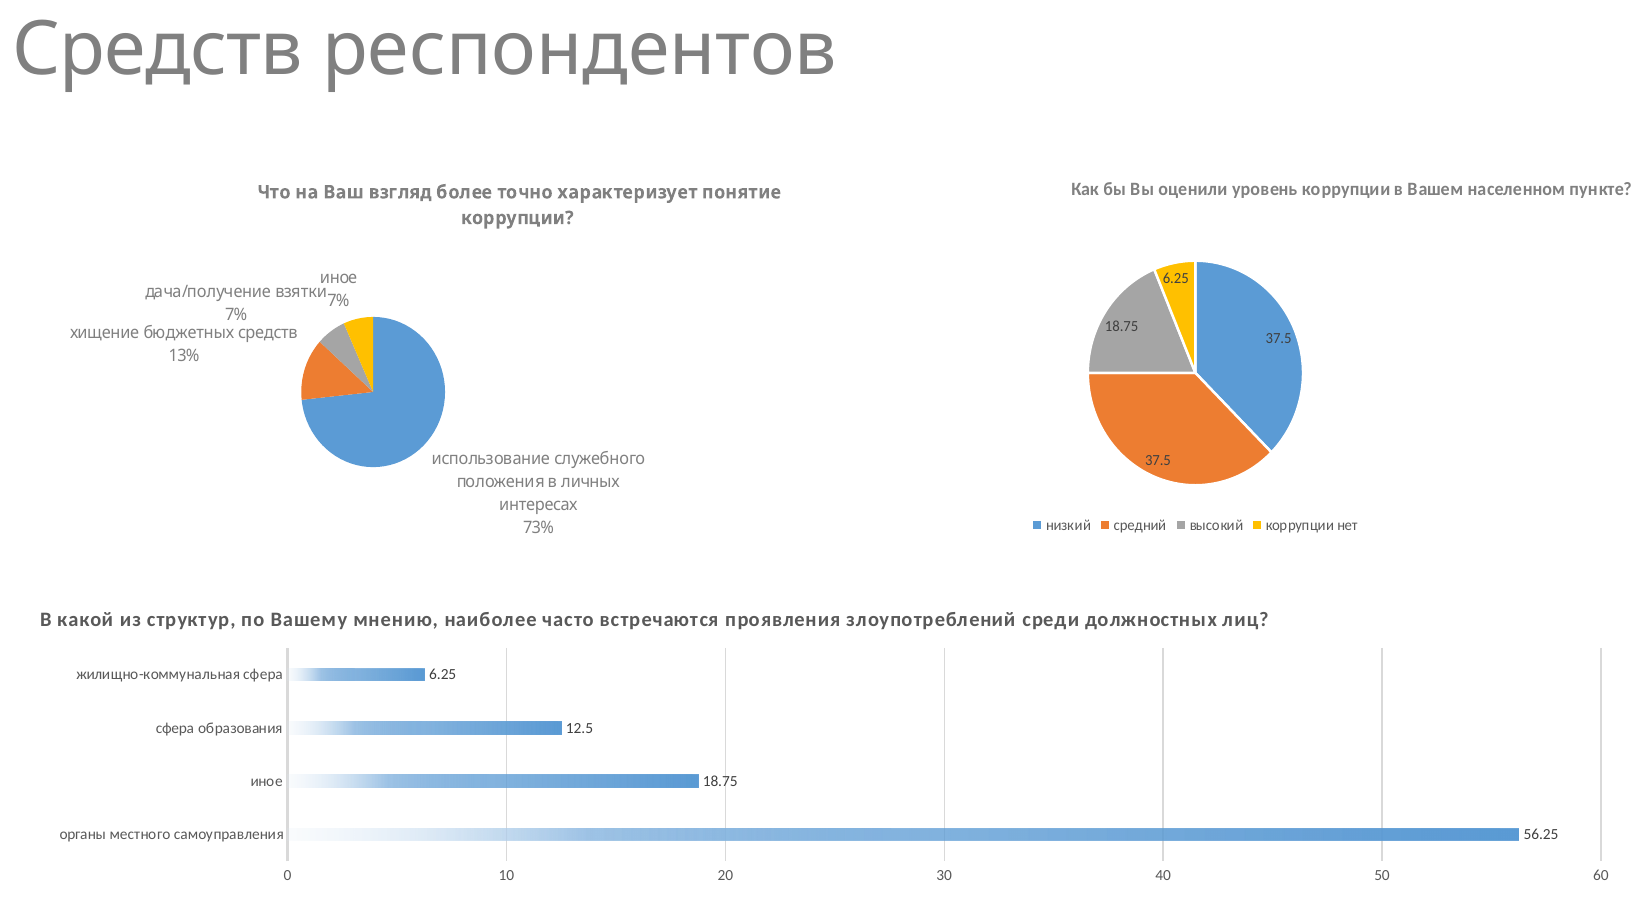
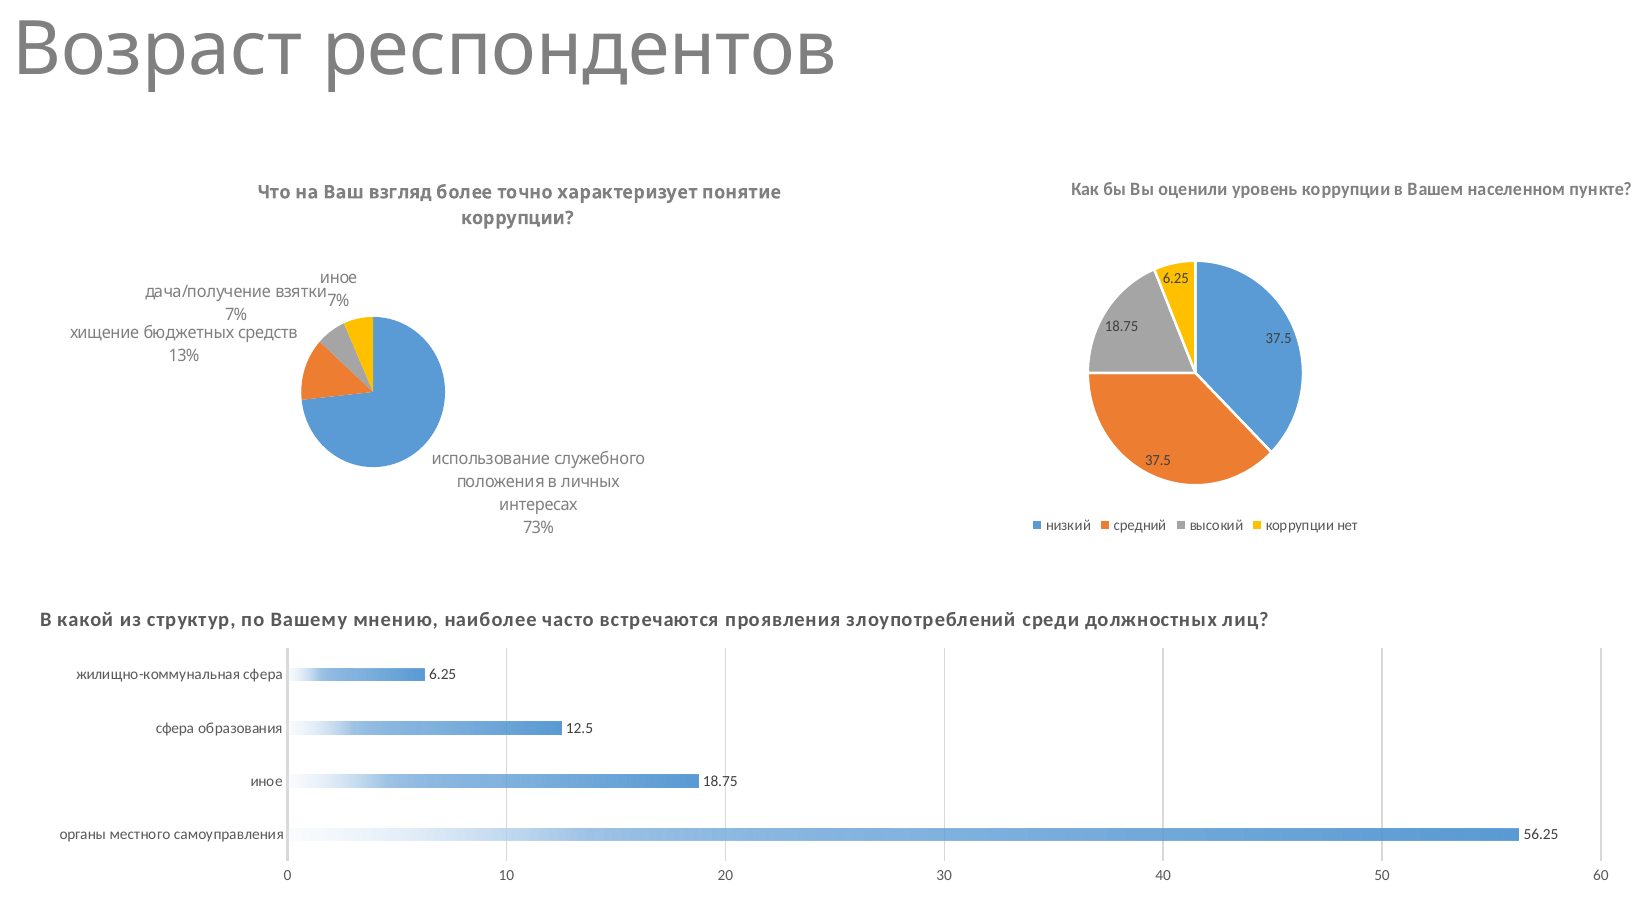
Средств at (158, 50): Средств -> Возраст
